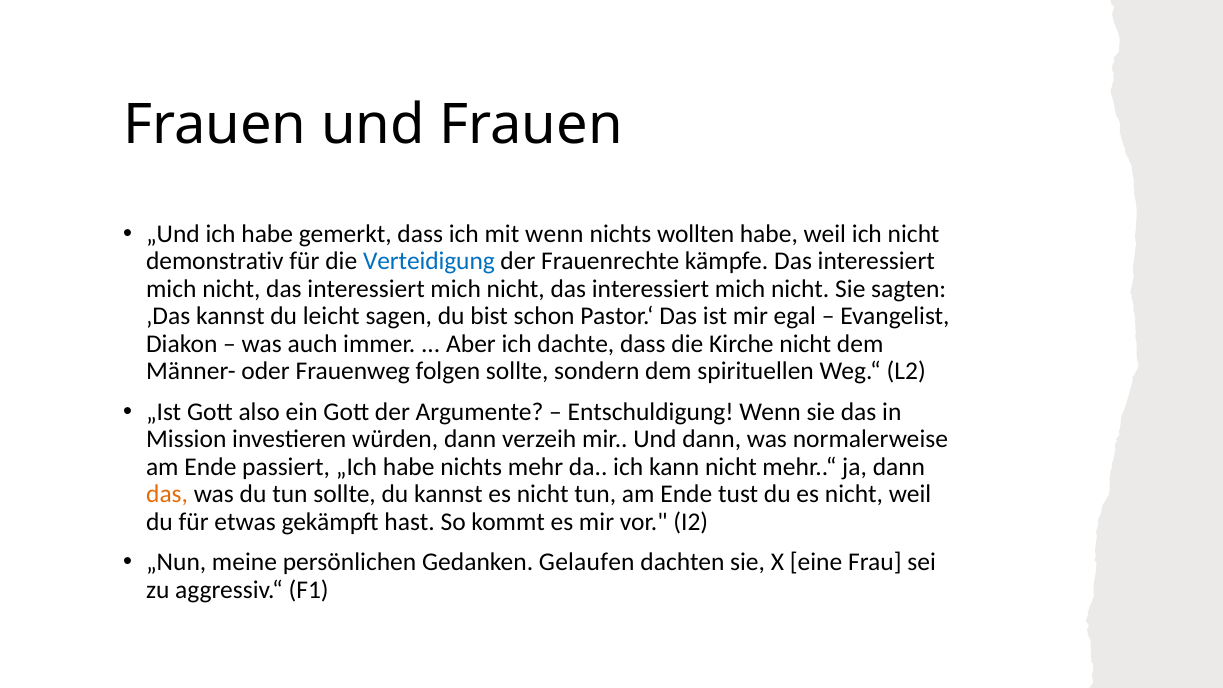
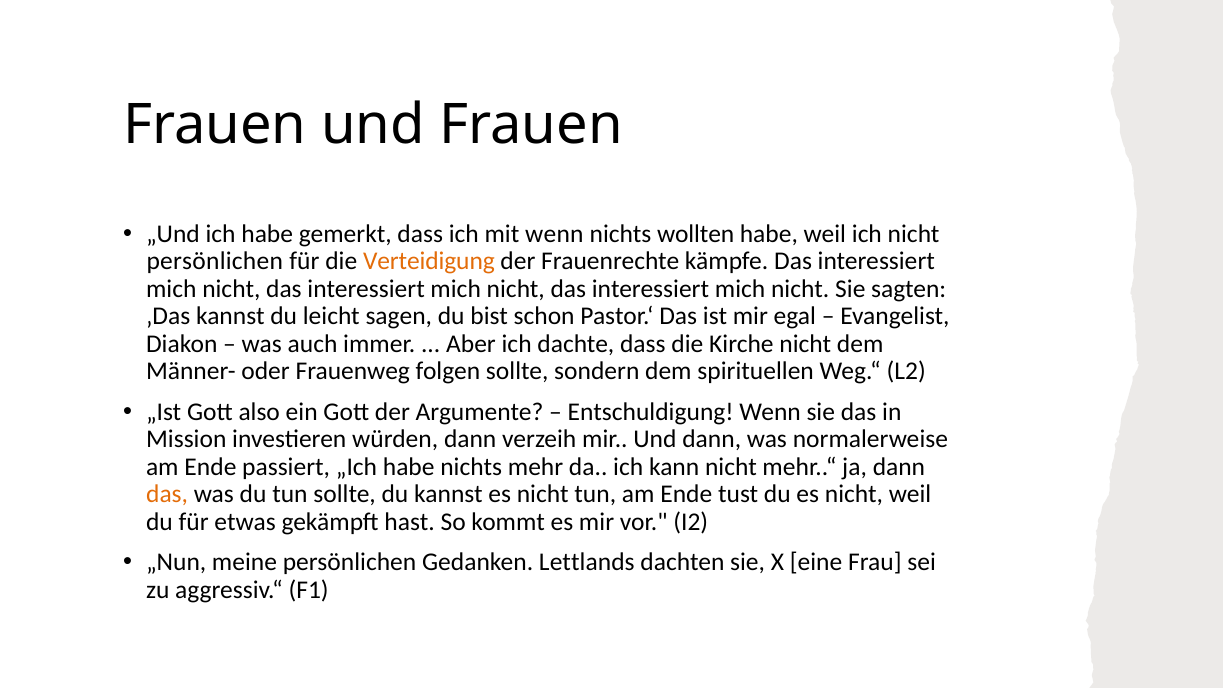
demonstrativ at (215, 261): demonstrativ -> persönlichen
Verteidigung colour: blue -> orange
Gelaufen: Gelaufen -> Lettlands
